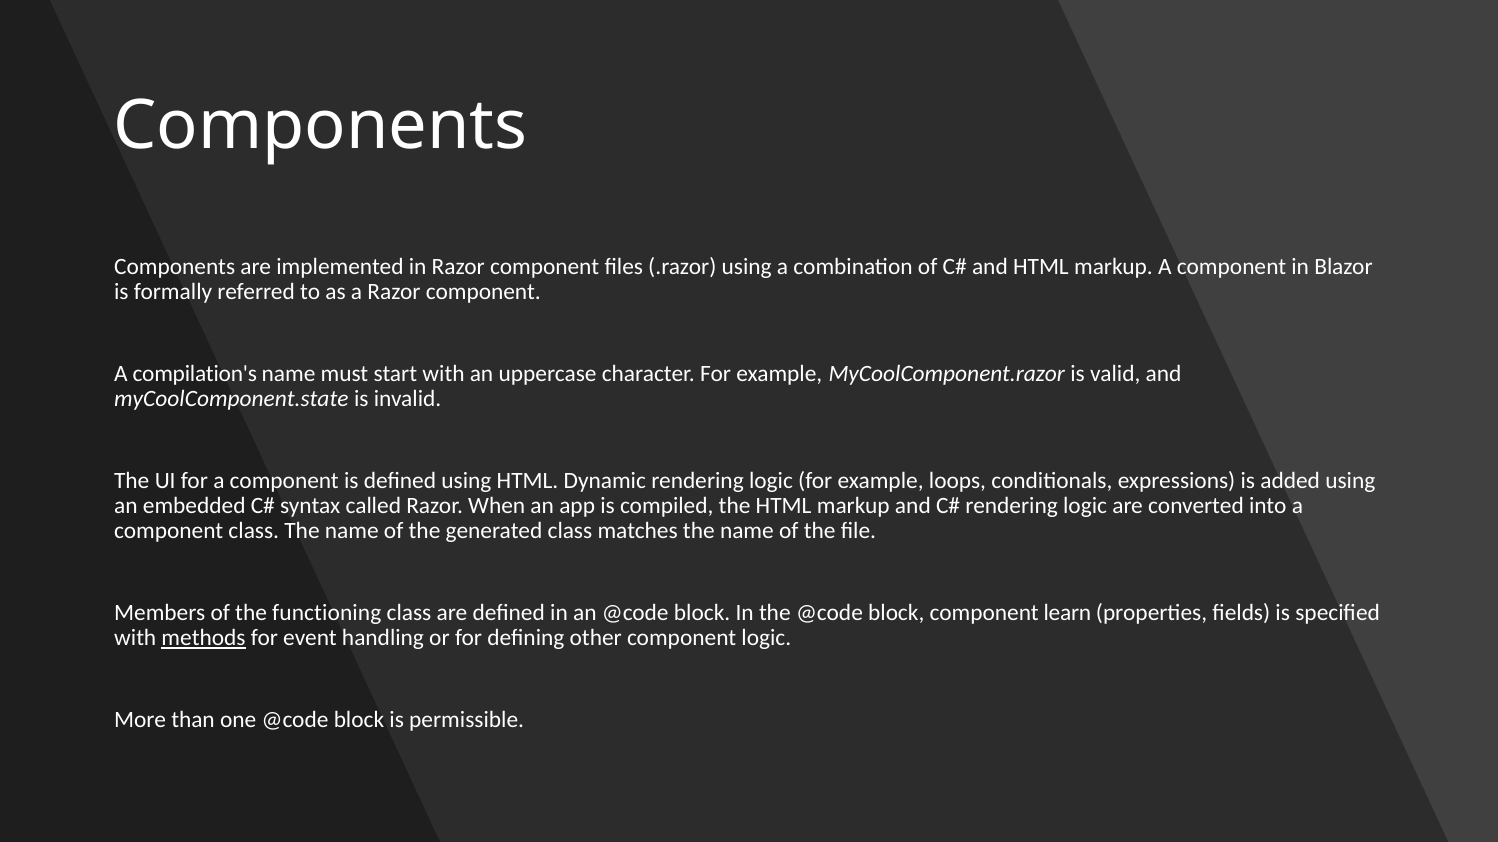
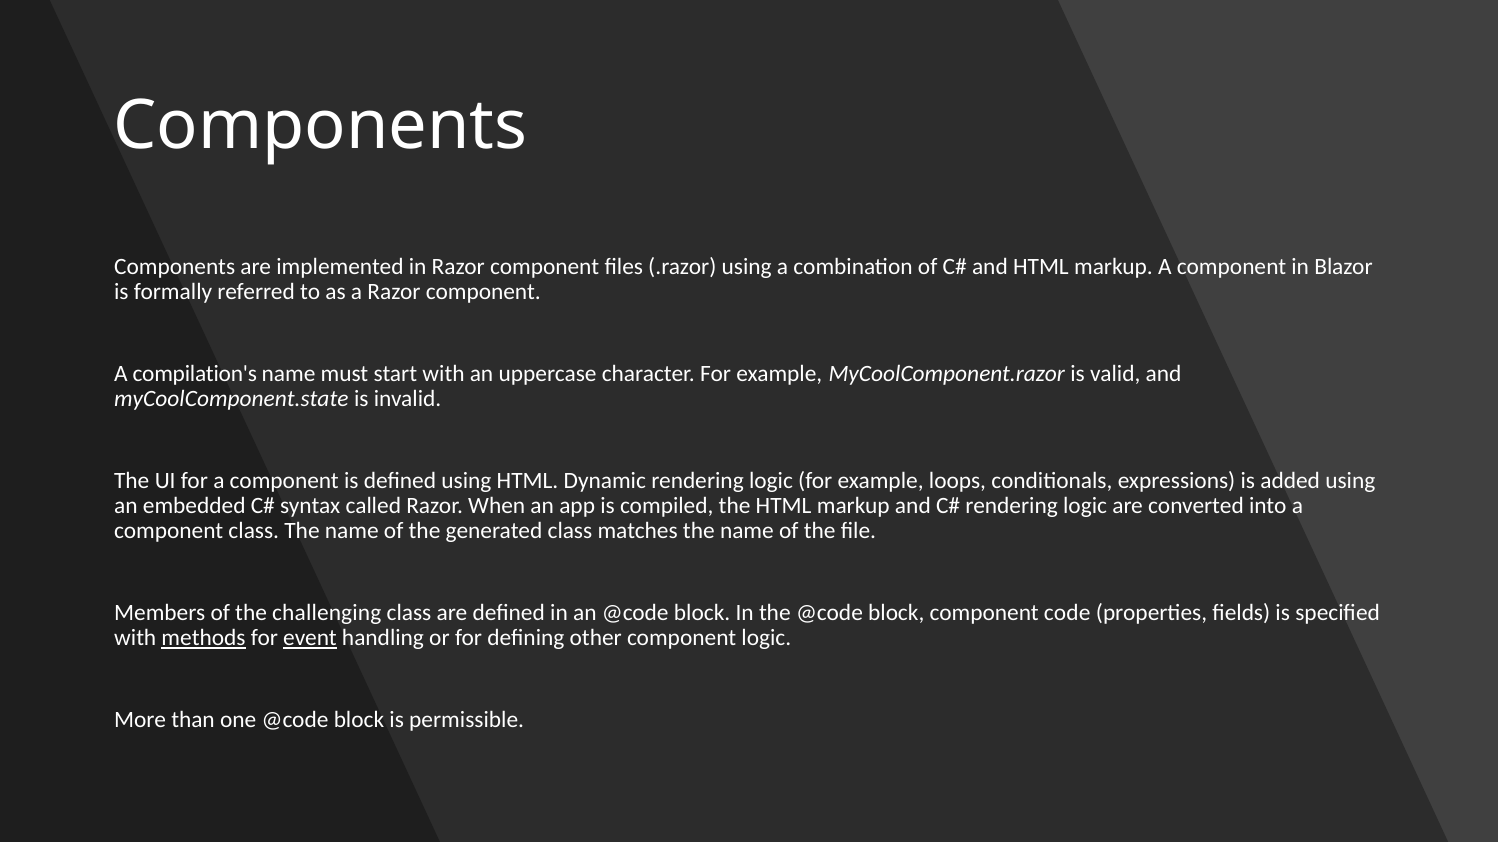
functioning: functioning -> challenging
learn: learn -> code
event underline: none -> present
